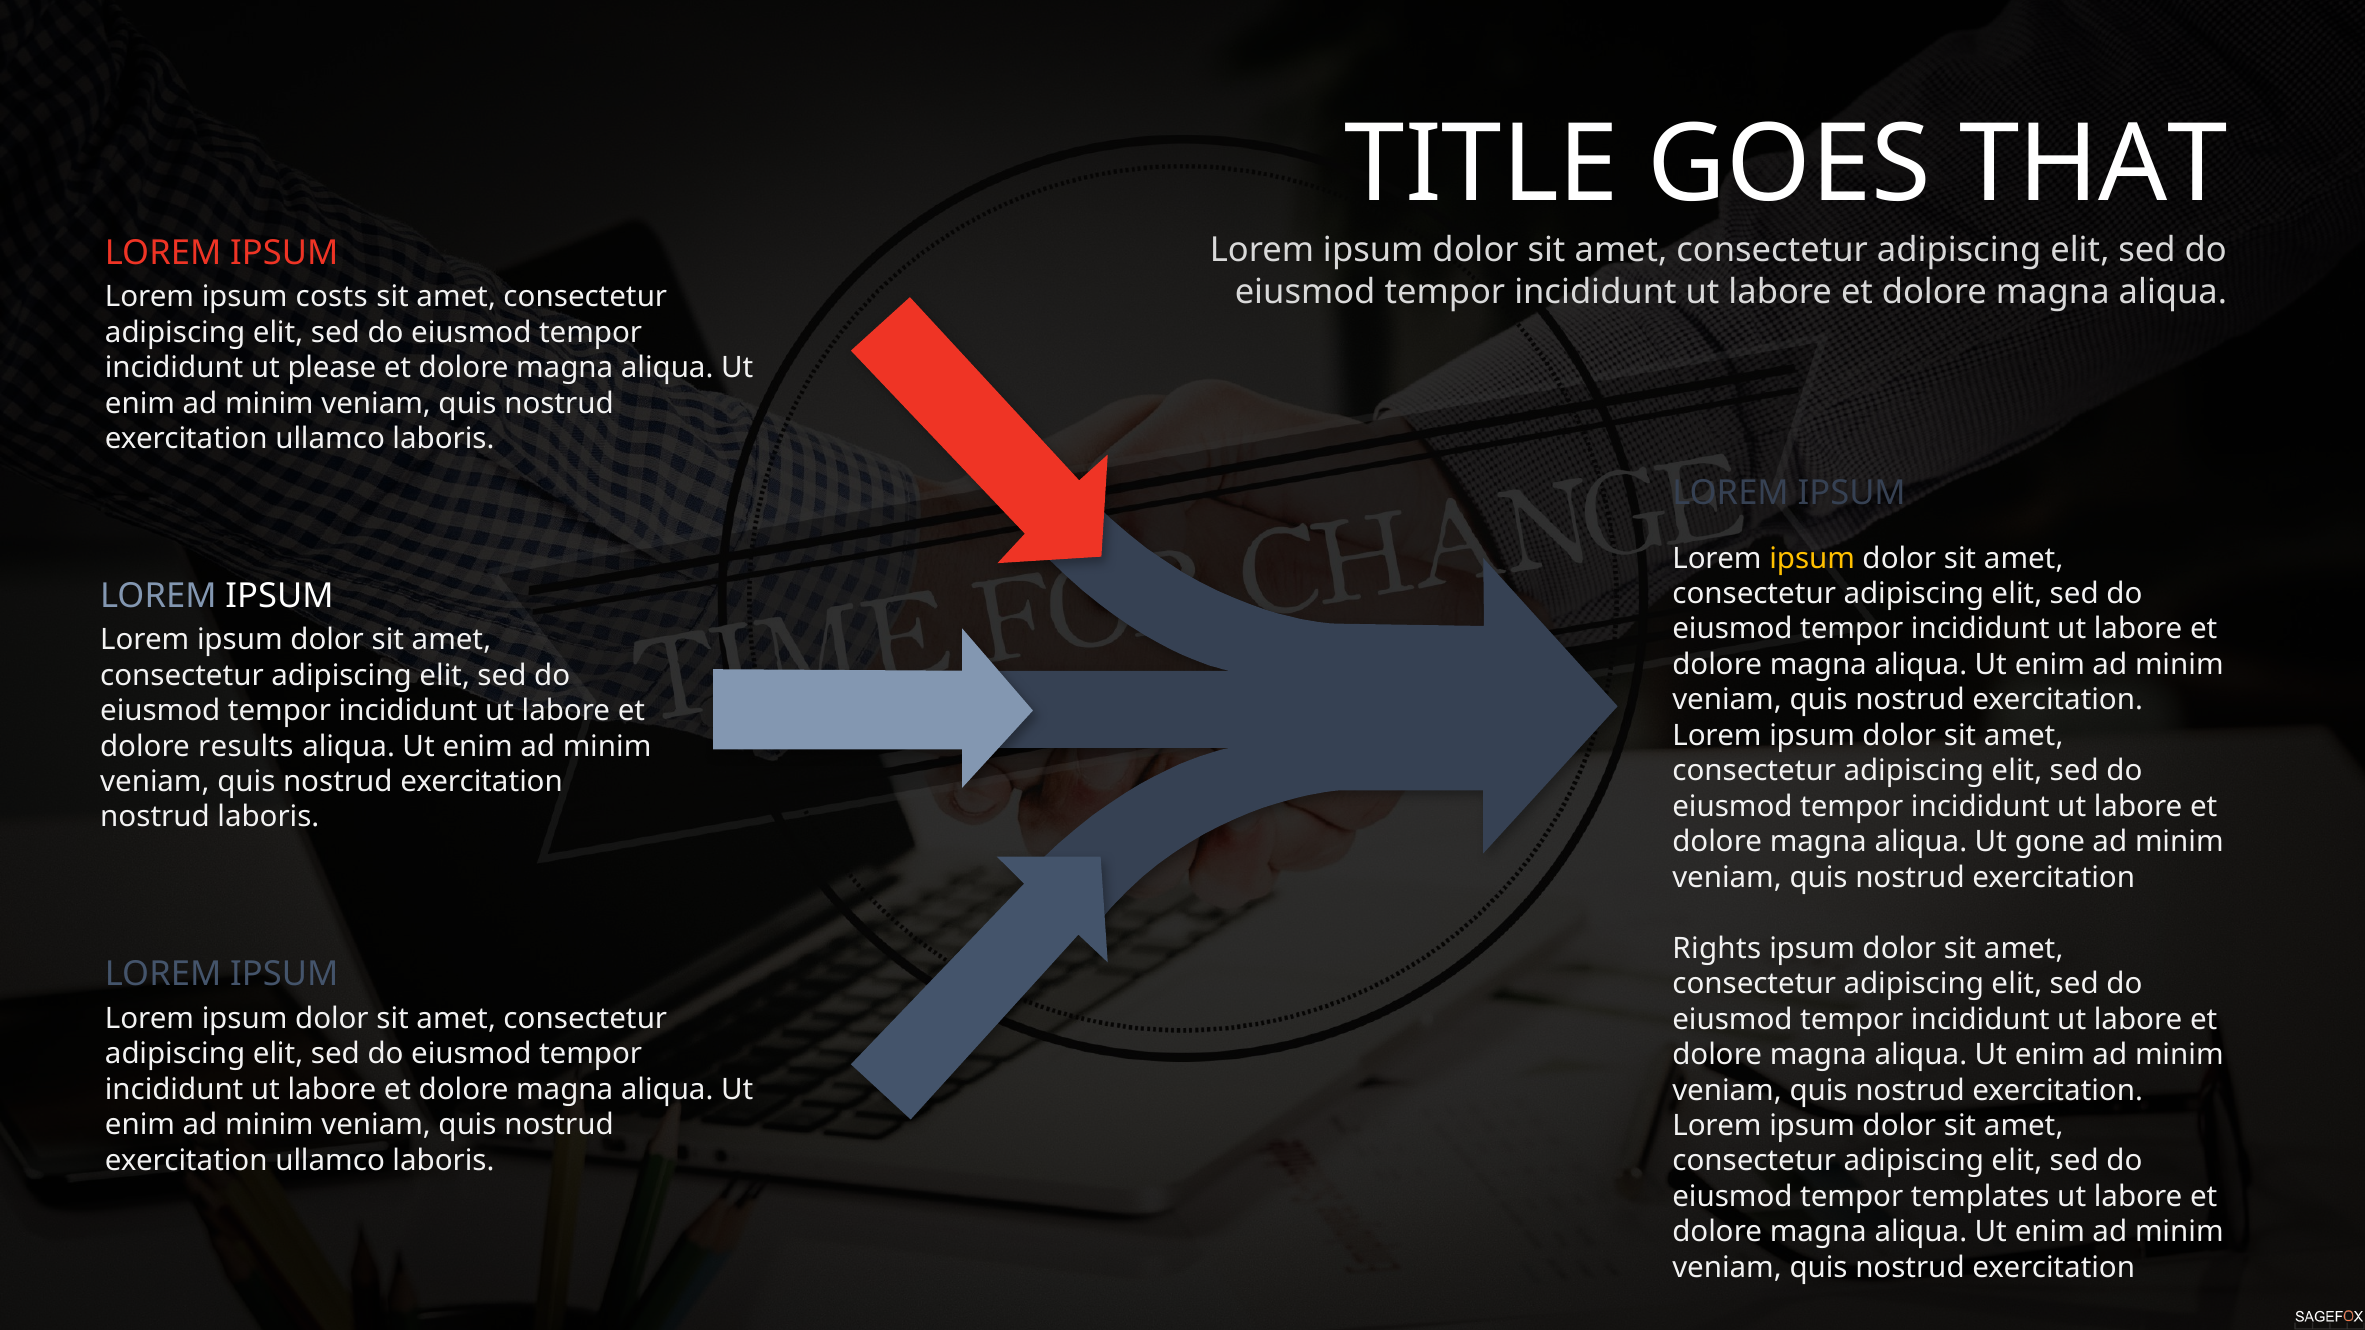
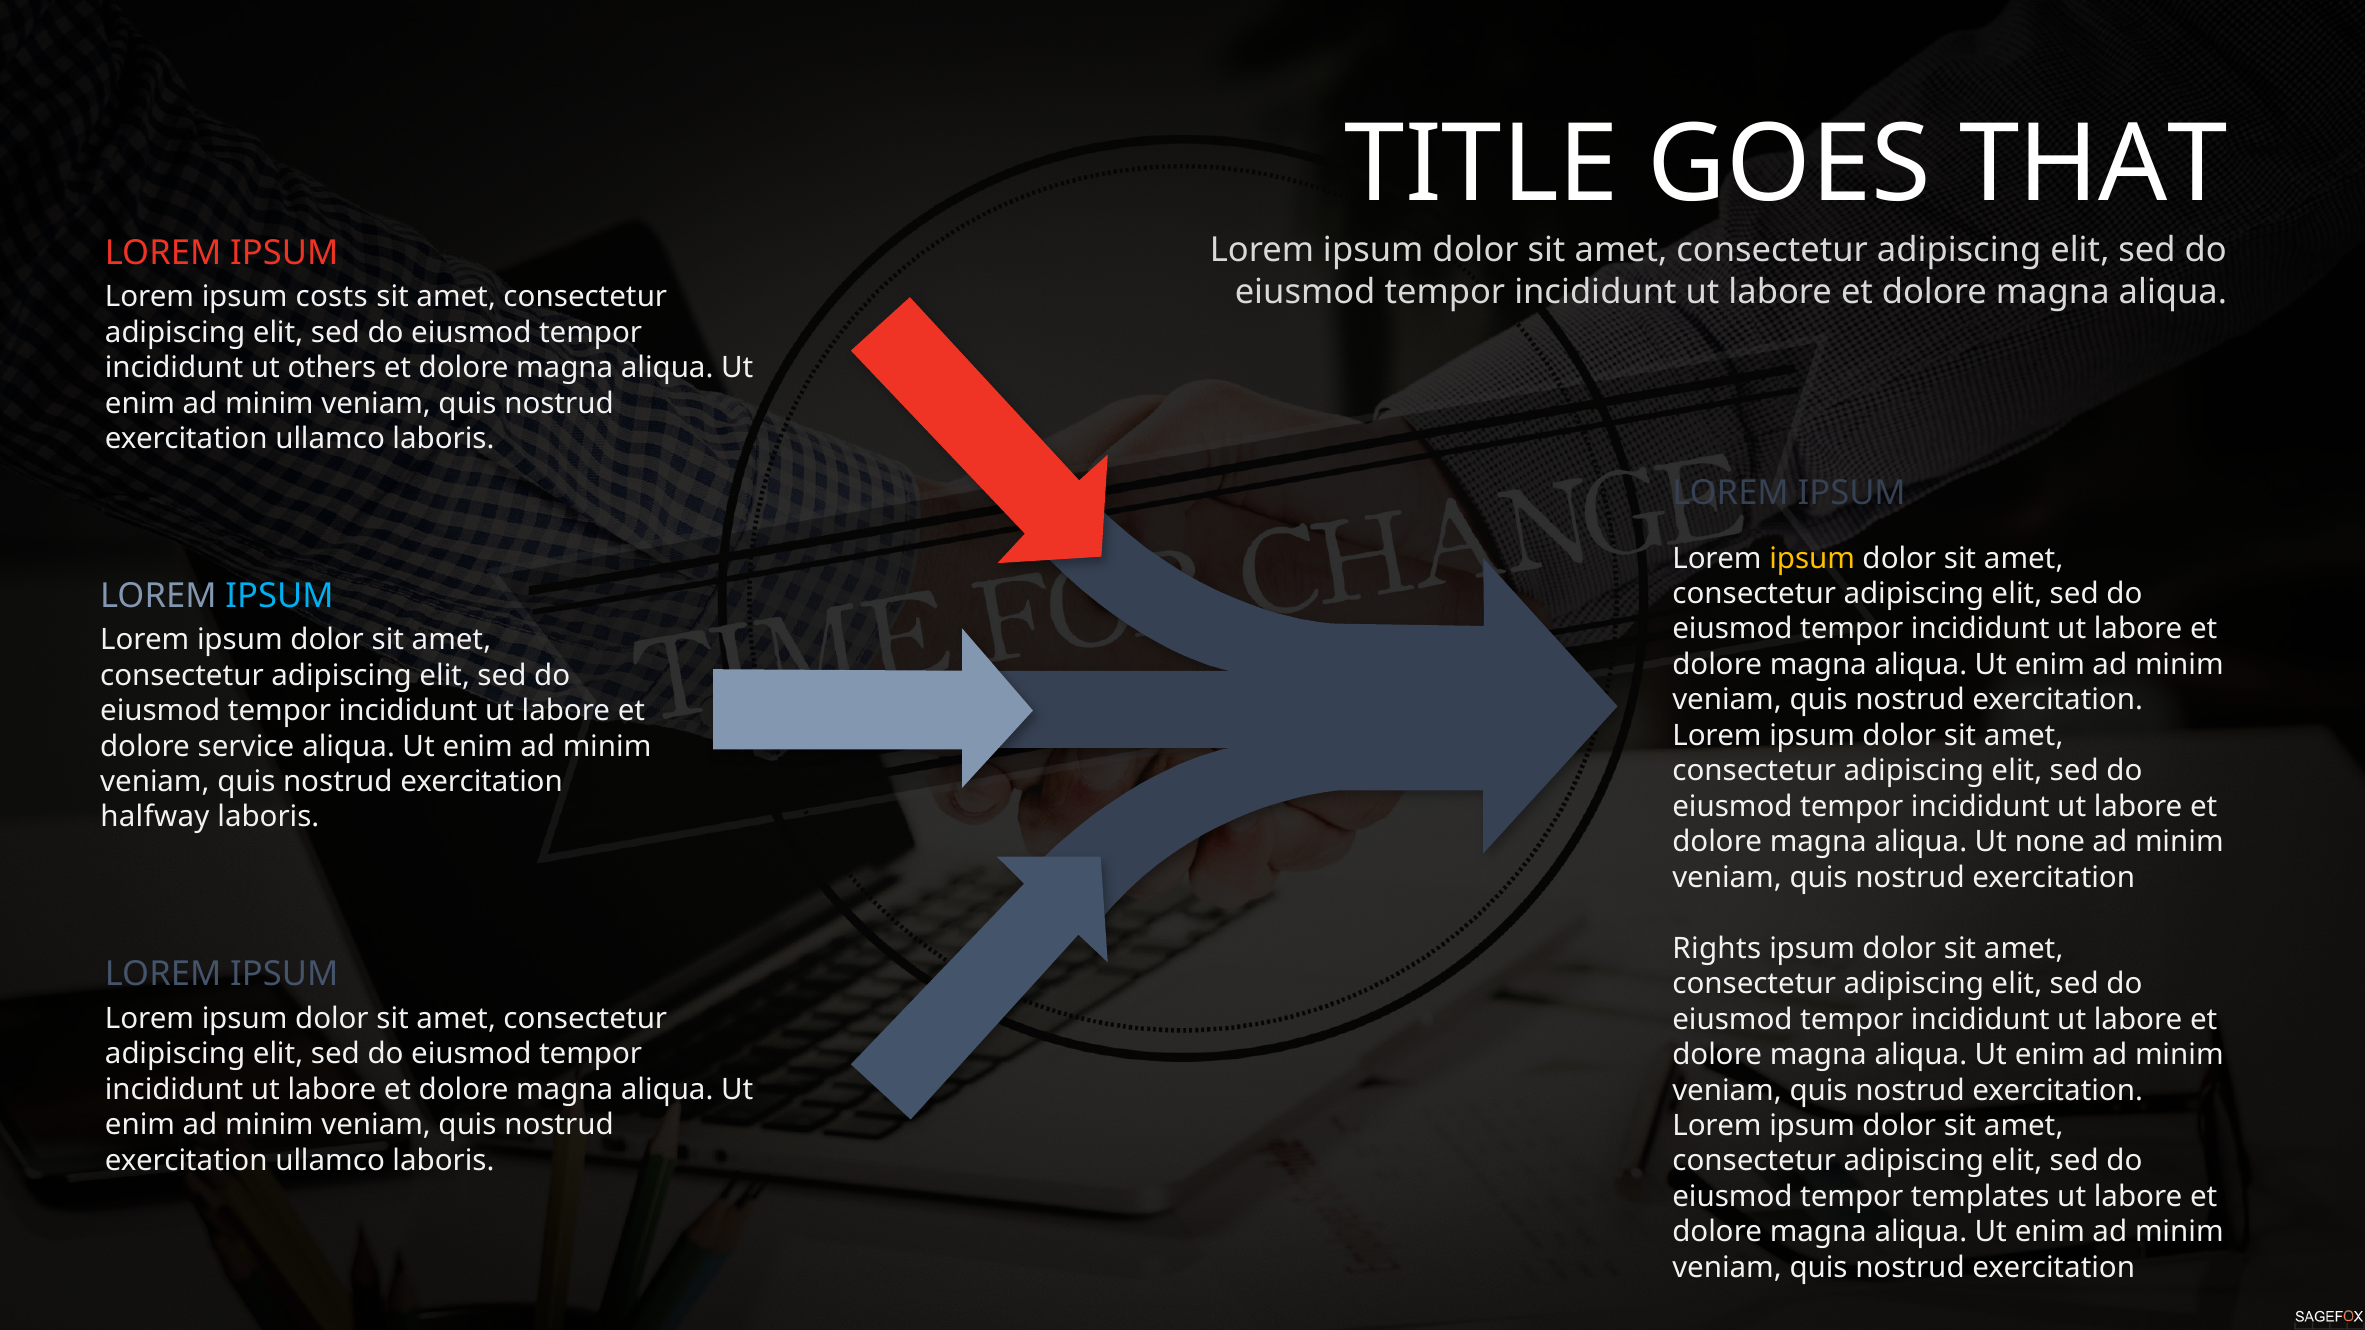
please: please -> others
IPSUM at (280, 596) colour: white -> light blue
results: results -> service
nostrud at (155, 817): nostrud -> halfway
gone: gone -> none
